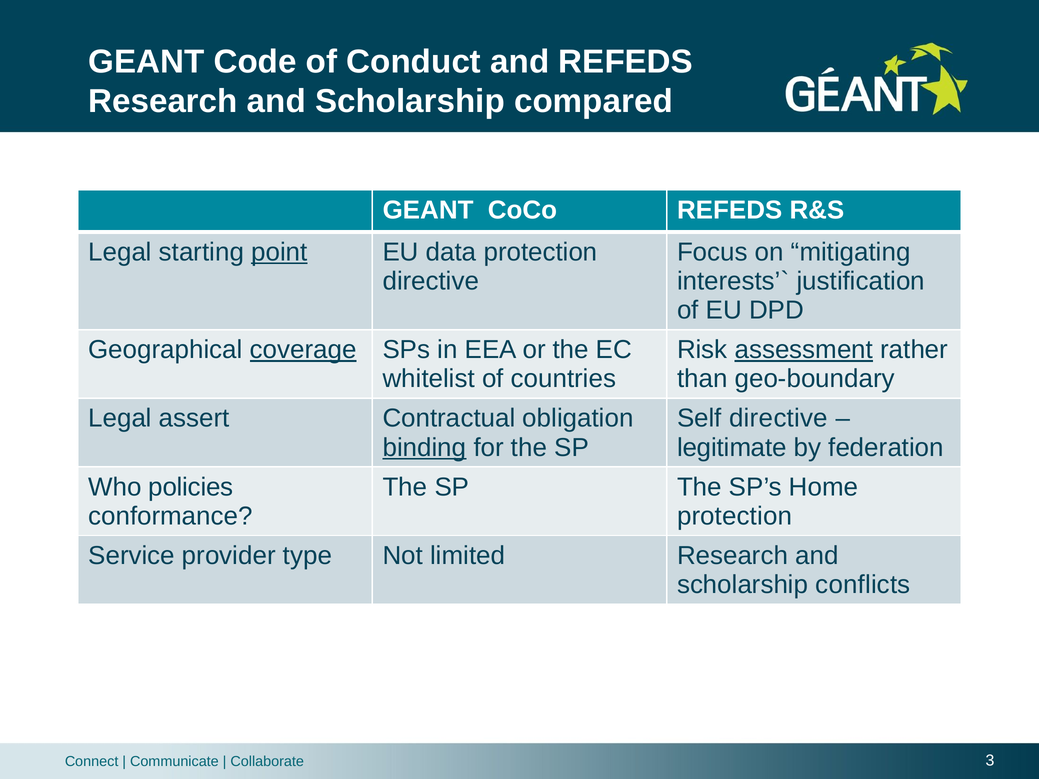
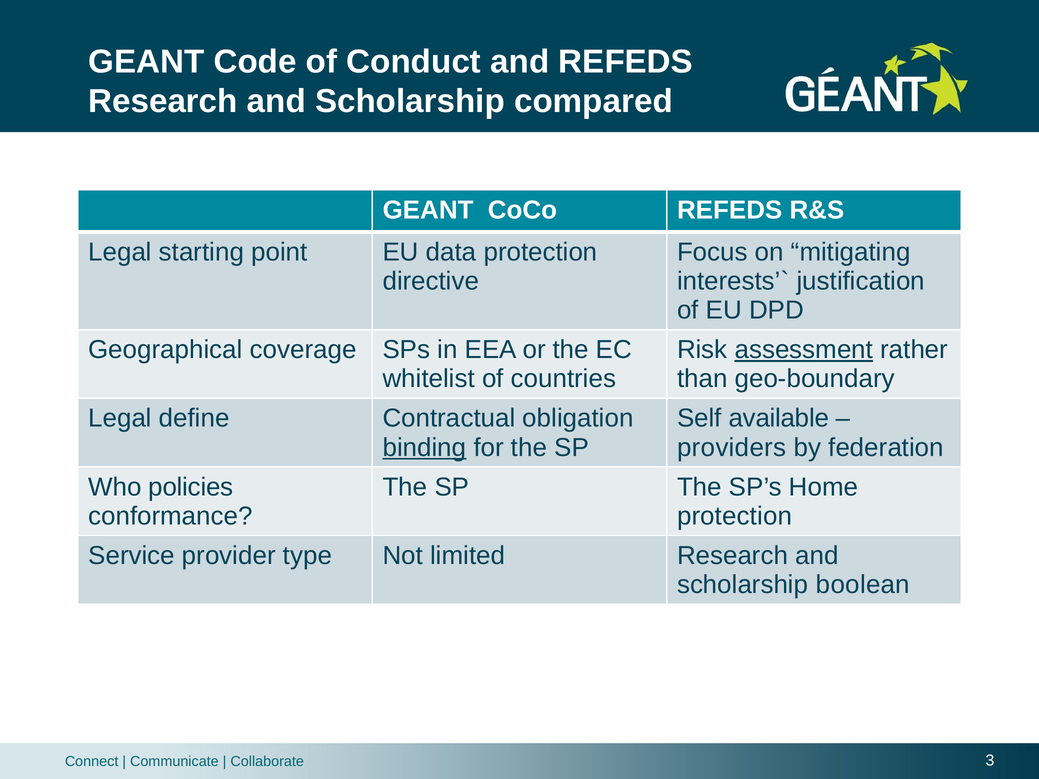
point underline: present -> none
coverage underline: present -> none
assert: assert -> define
Self directive: directive -> available
legitimate: legitimate -> providers
conflicts: conflicts -> boolean
